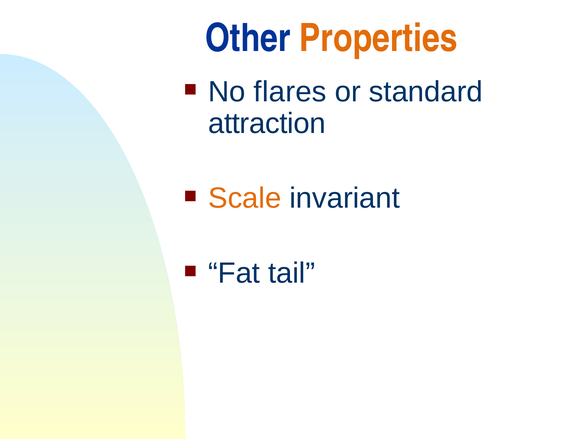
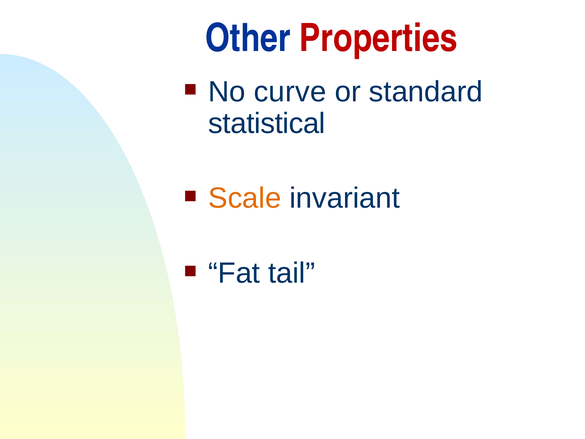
Properties colour: orange -> red
flares: flares -> curve
attraction: attraction -> statistical
